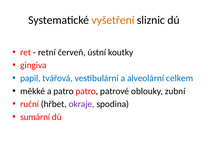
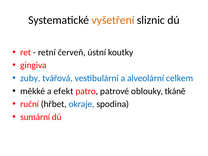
papil: papil -> zuby
a patro: patro -> efekt
zubní: zubní -> tkáně
okraje colour: purple -> blue
